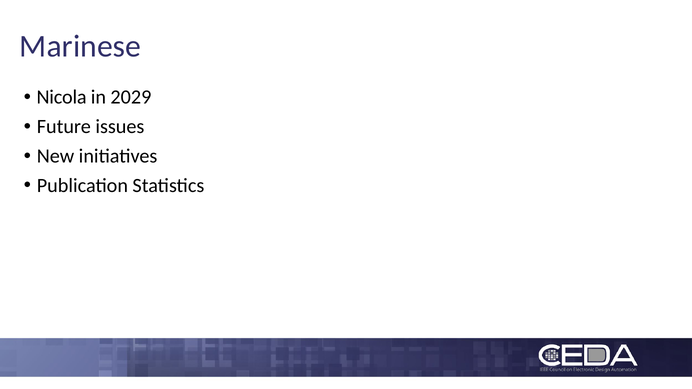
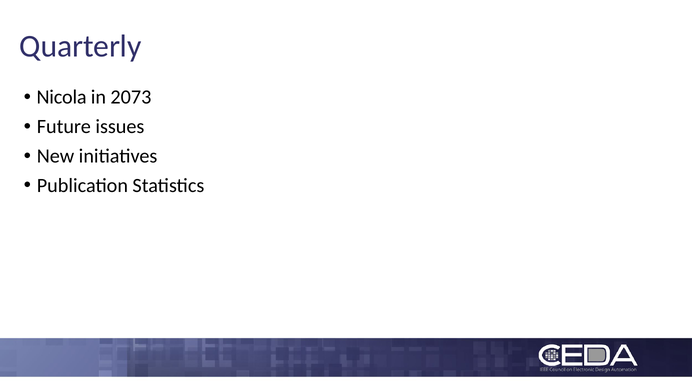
Marinese: Marinese -> Quarterly
2029: 2029 -> 2073
